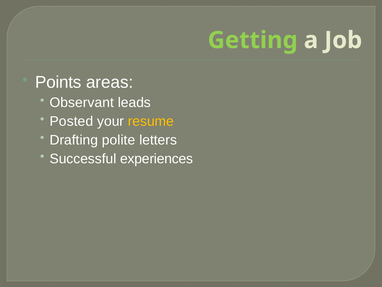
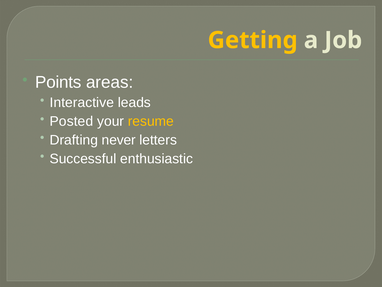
Getting colour: light green -> yellow
Observant: Observant -> Interactive
polite: polite -> never
experiences: experiences -> enthusiastic
